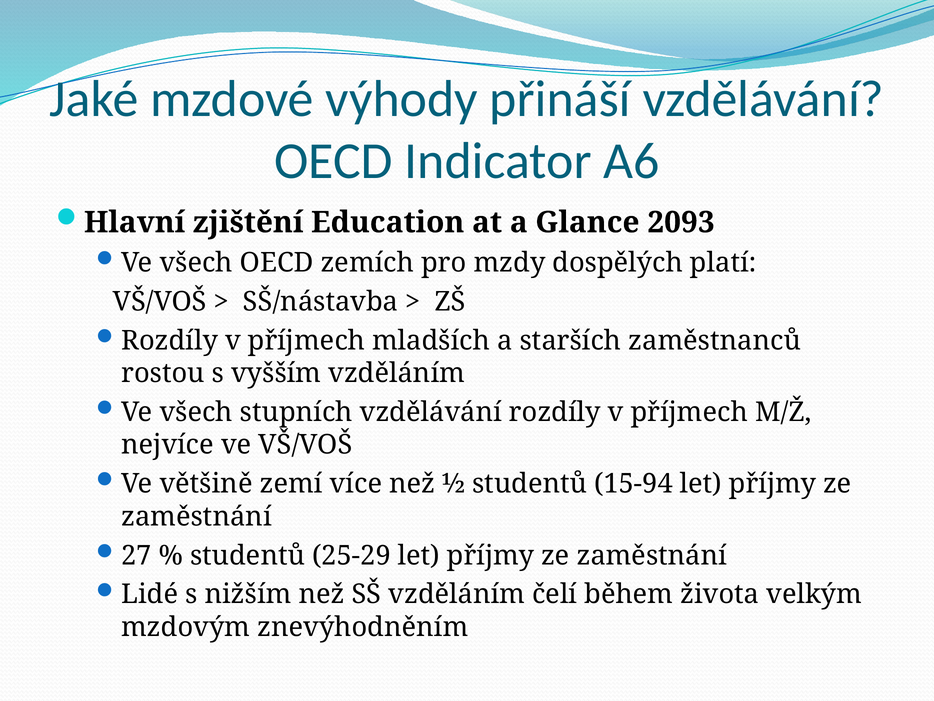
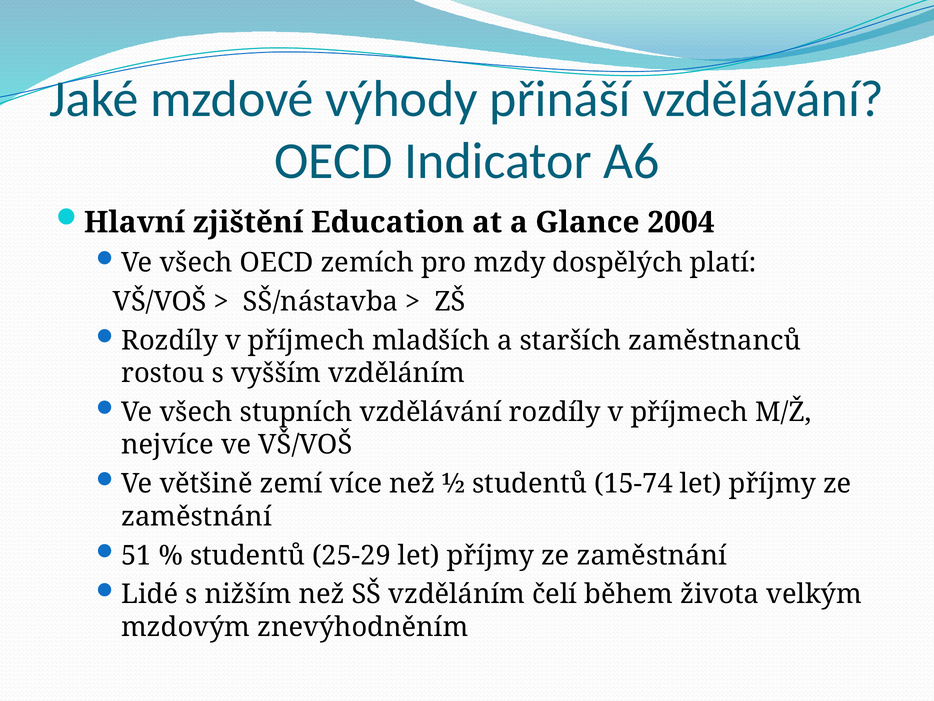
2093: 2093 -> 2004
15-94: 15-94 -> 15-74
27: 27 -> 51
